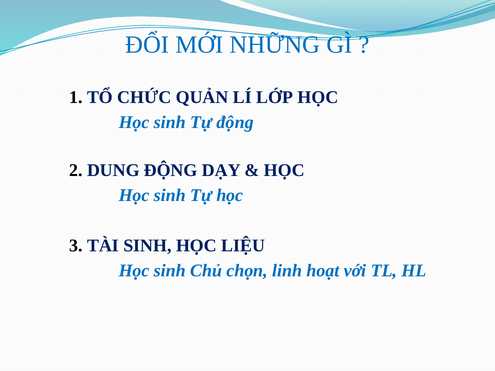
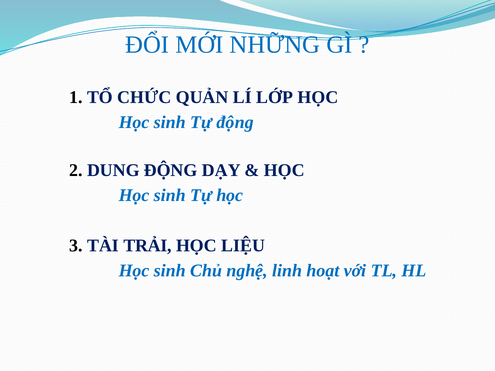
TÀI SINH: SINH -> TRẢI
chọn: chọn -> nghệ
